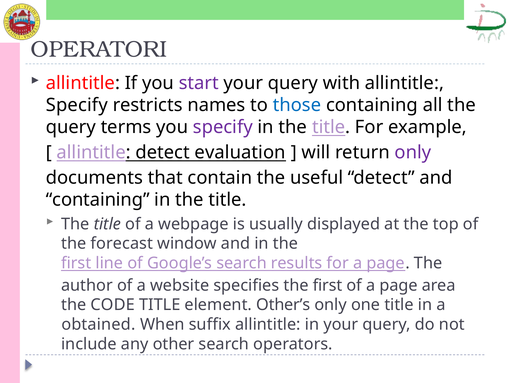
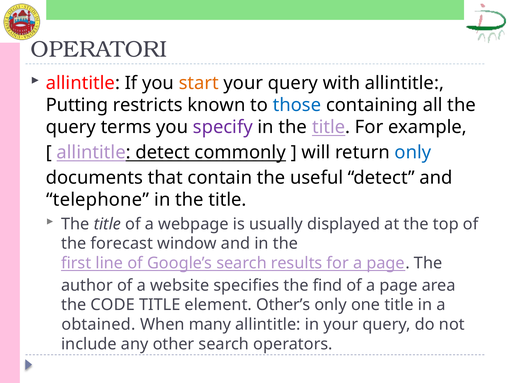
start colour: purple -> orange
Specify at (77, 105): Specify -> Putting
names: names -> known
evaluation: evaluation -> commonly
only at (413, 152) colour: purple -> blue
containing at (98, 199): containing -> telephone
specifies the first: first -> find
suffix: suffix -> many
